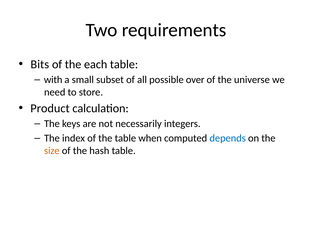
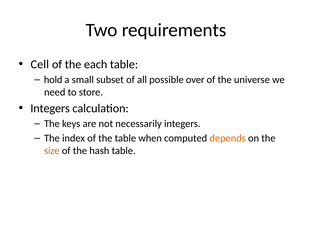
Bits: Bits -> Cell
with: with -> hold
Product at (50, 108): Product -> Integers
depends colour: blue -> orange
